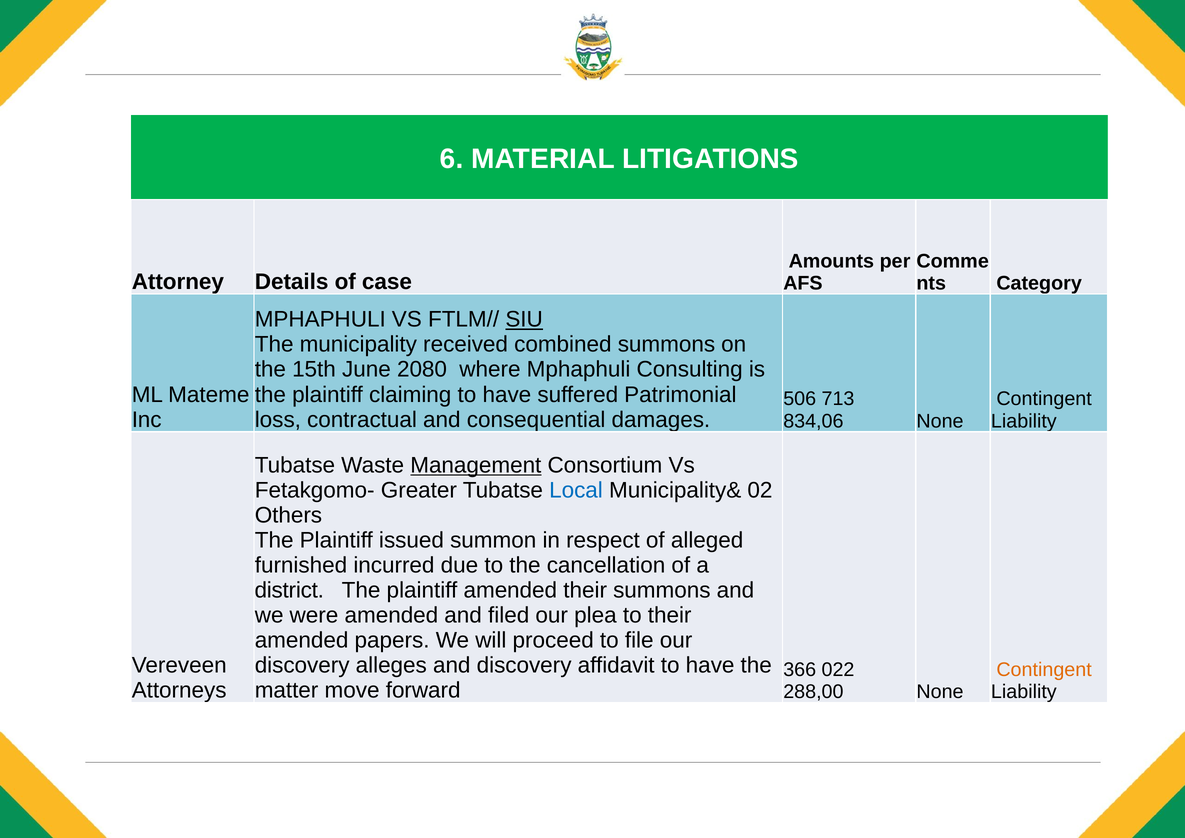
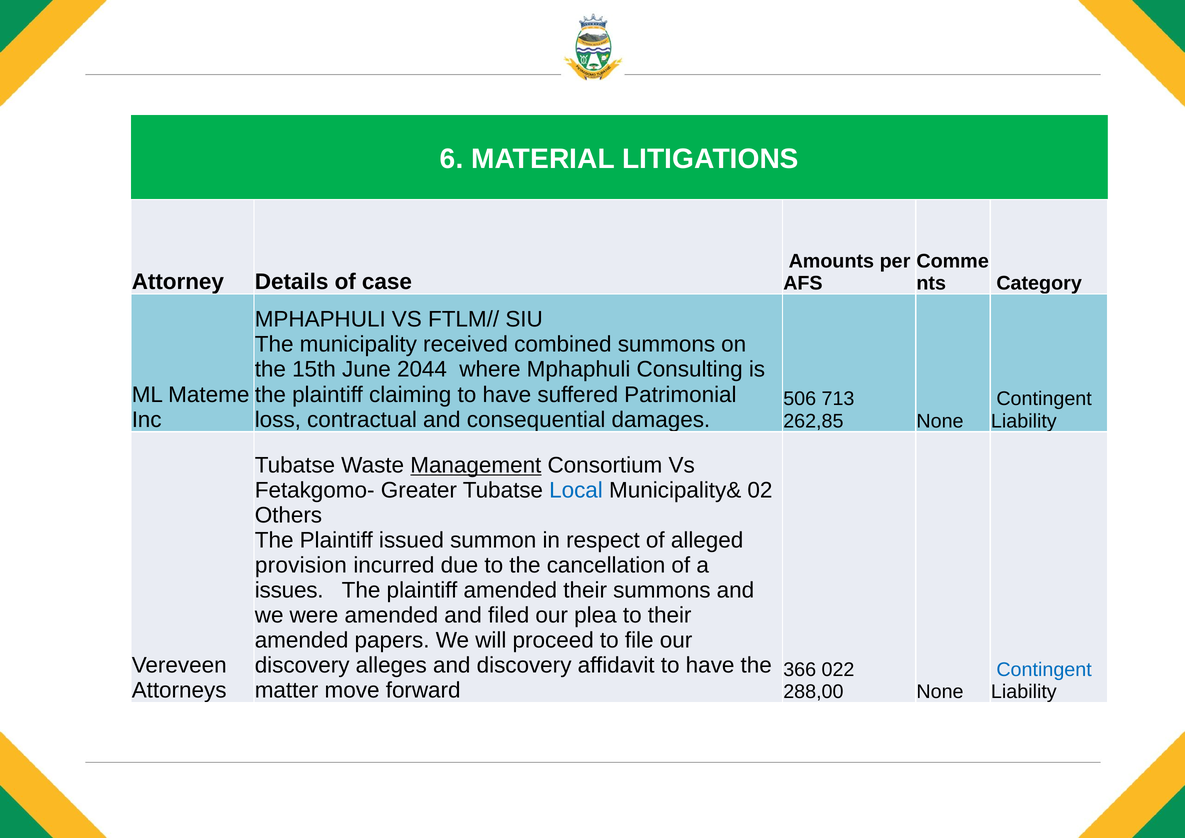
SIU underline: present -> none
2080: 2080 -> 2044
834,06: 834,06 -> 262,85
furnished: furnished -> provision
district: district -> issues
Contingent at (1044, 670) colour: orange -> blue
